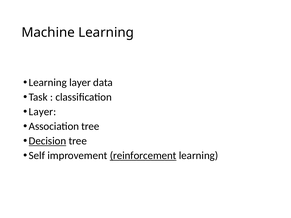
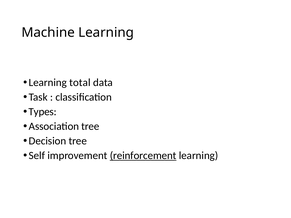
Learning layer: layer -> total
Layer at (42, 112): Layer -> Types
Decision underline: present -> none
